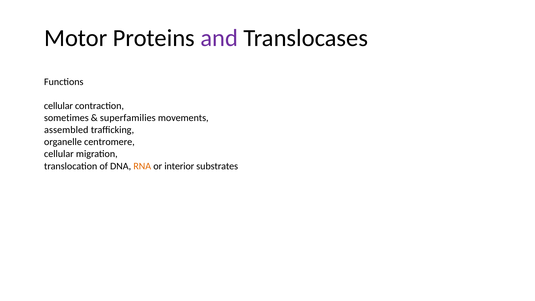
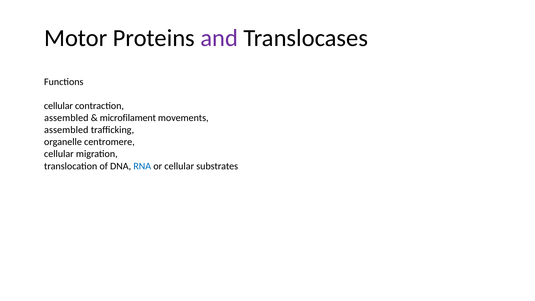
sometimes at (66, 118): sometimes -> assembled
superfamilies: superfamilies -> microfilament
RNA colour: orange -> blue
or interior: interior -> cellular
